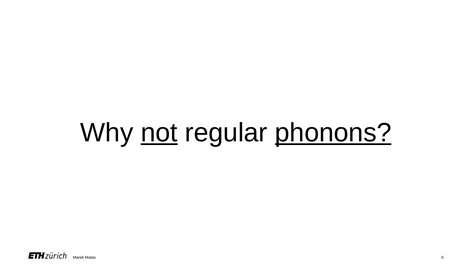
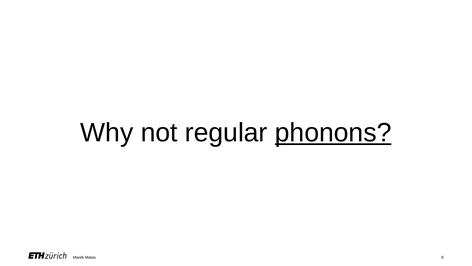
not underline: present -> none
